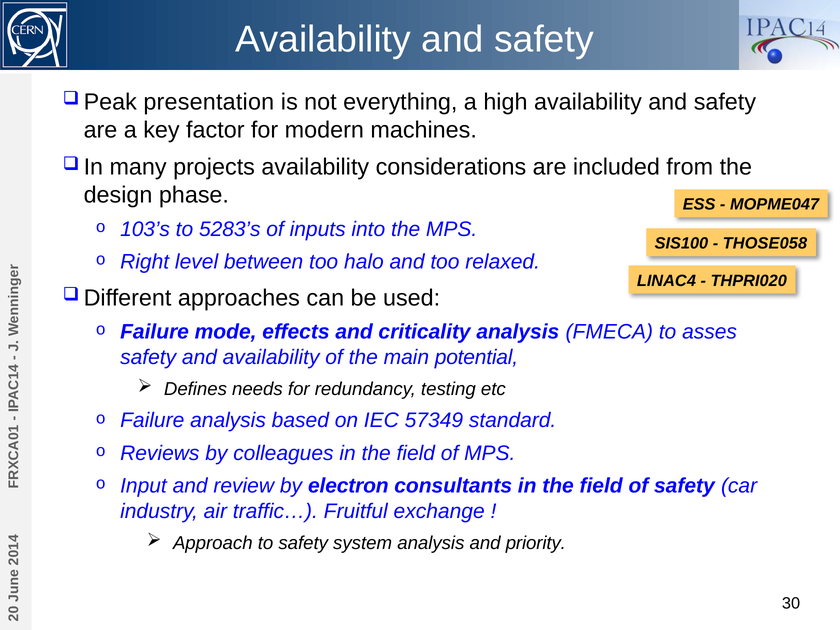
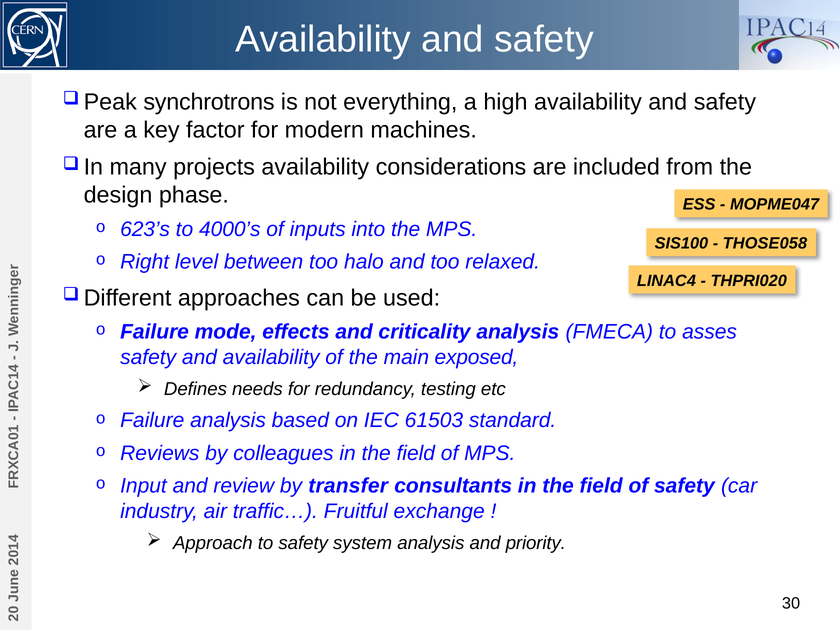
presentation: presentation -> synchrotrons
103’s: 103’s -> 623’s
5283’s: 5283’s -> 4000’s
potential: potential -> exposed
57349: 57349 -> 61503
electron: electron -> transfer
